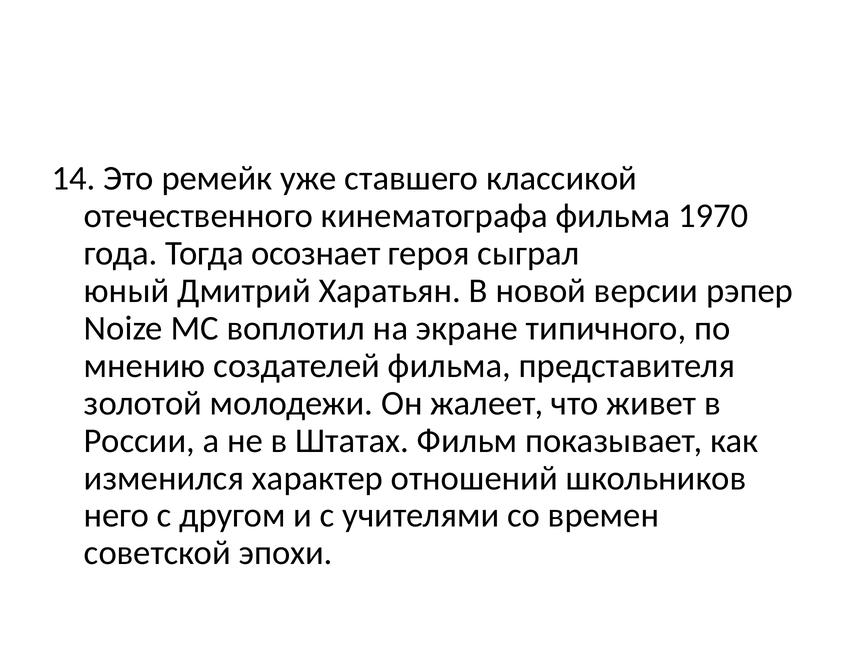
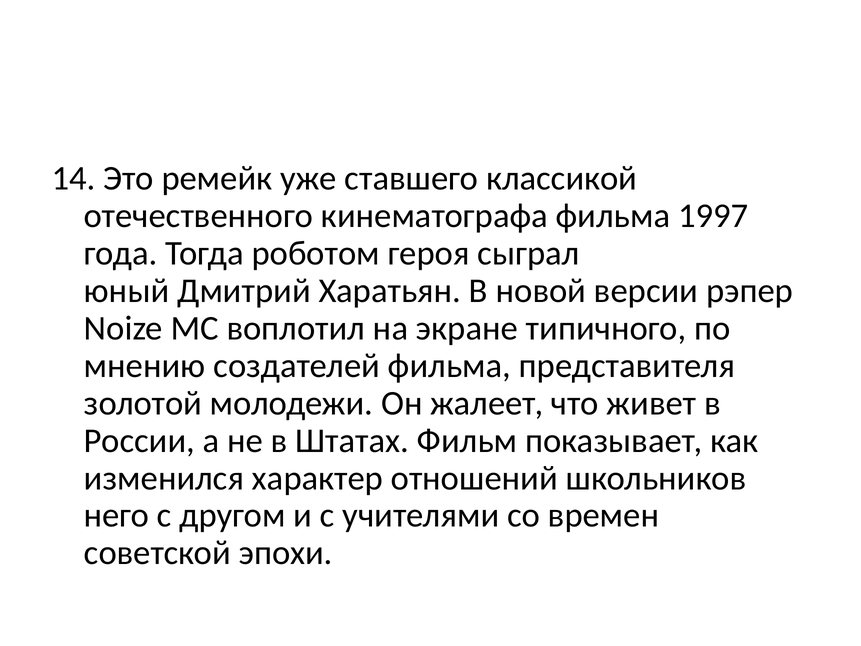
1970: 1970 -> 1997
осознает: осознает -> роботом
